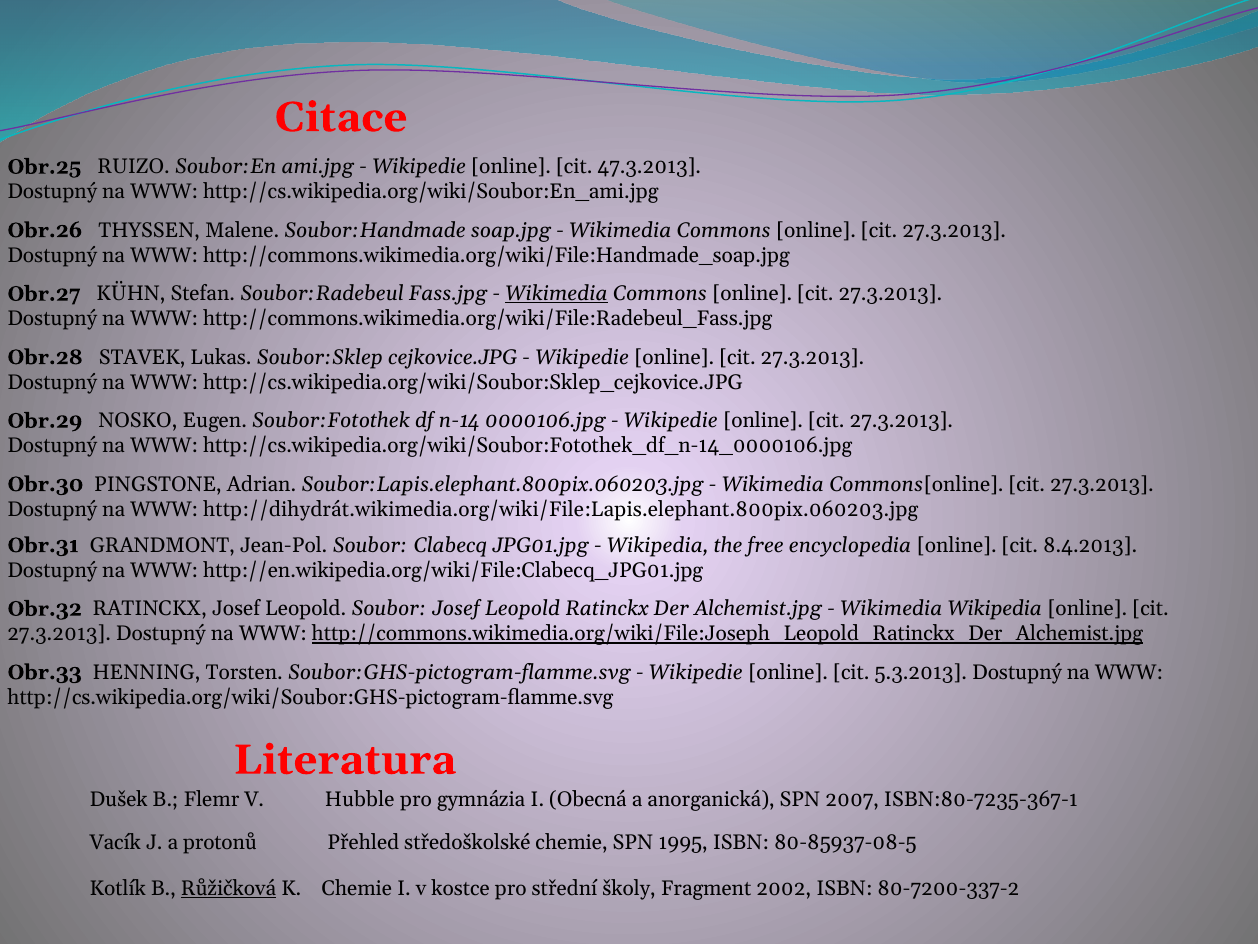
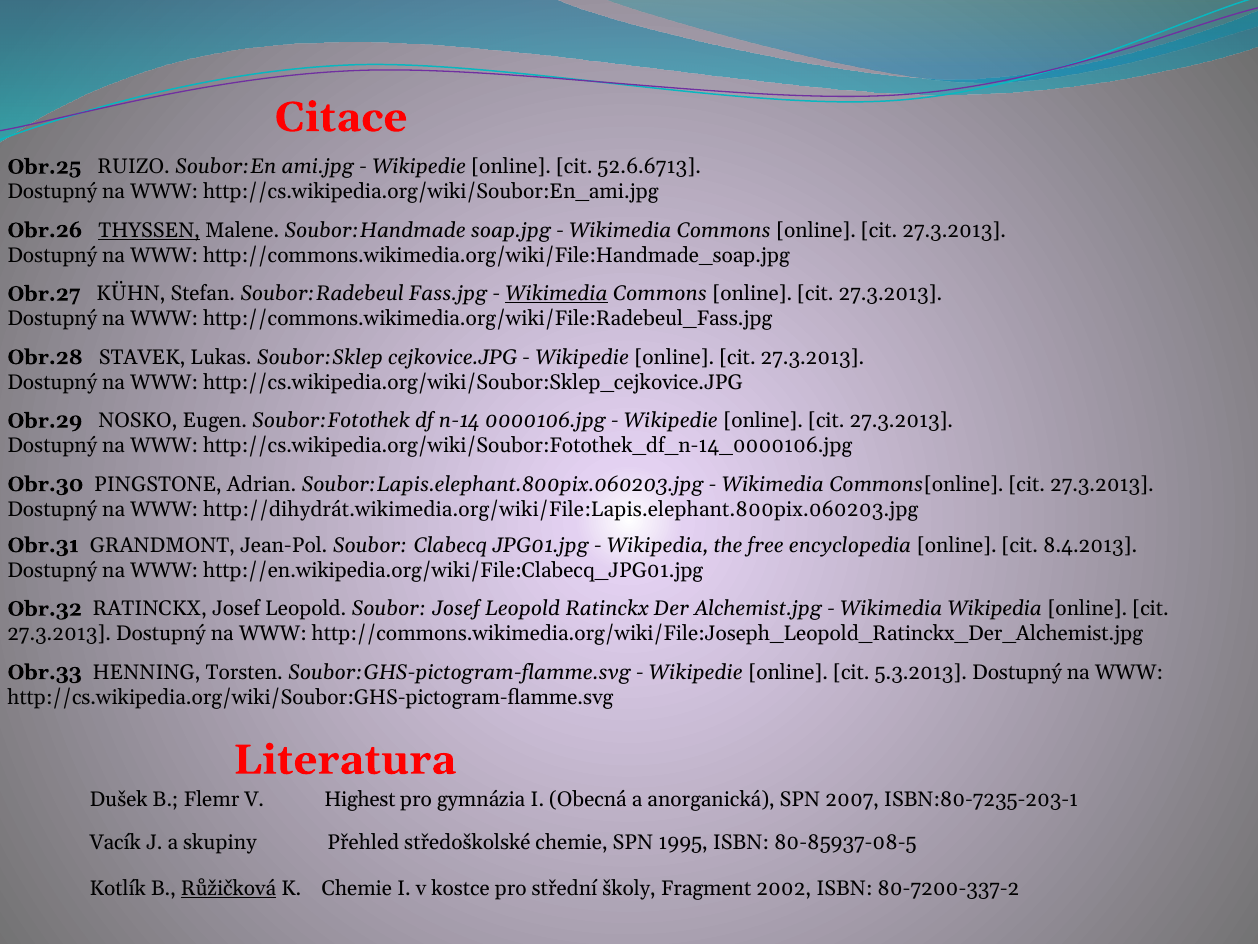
47.3.2013: 47.3.2013 -> 52.6.6713
THYSSEN underline: none -> present
http://commons.wikimedia.org/wiki/File:Joseph_Leopold_Ratinckx_Der_Alchemist.jpg underline: present -> none
Hubble: Hubble -> Highest
ISBN:80-7235-367-1: ISBN:80-7235-367-1 -> ISBN:80-7235-203-1
protonů: protonů -> skupiny
